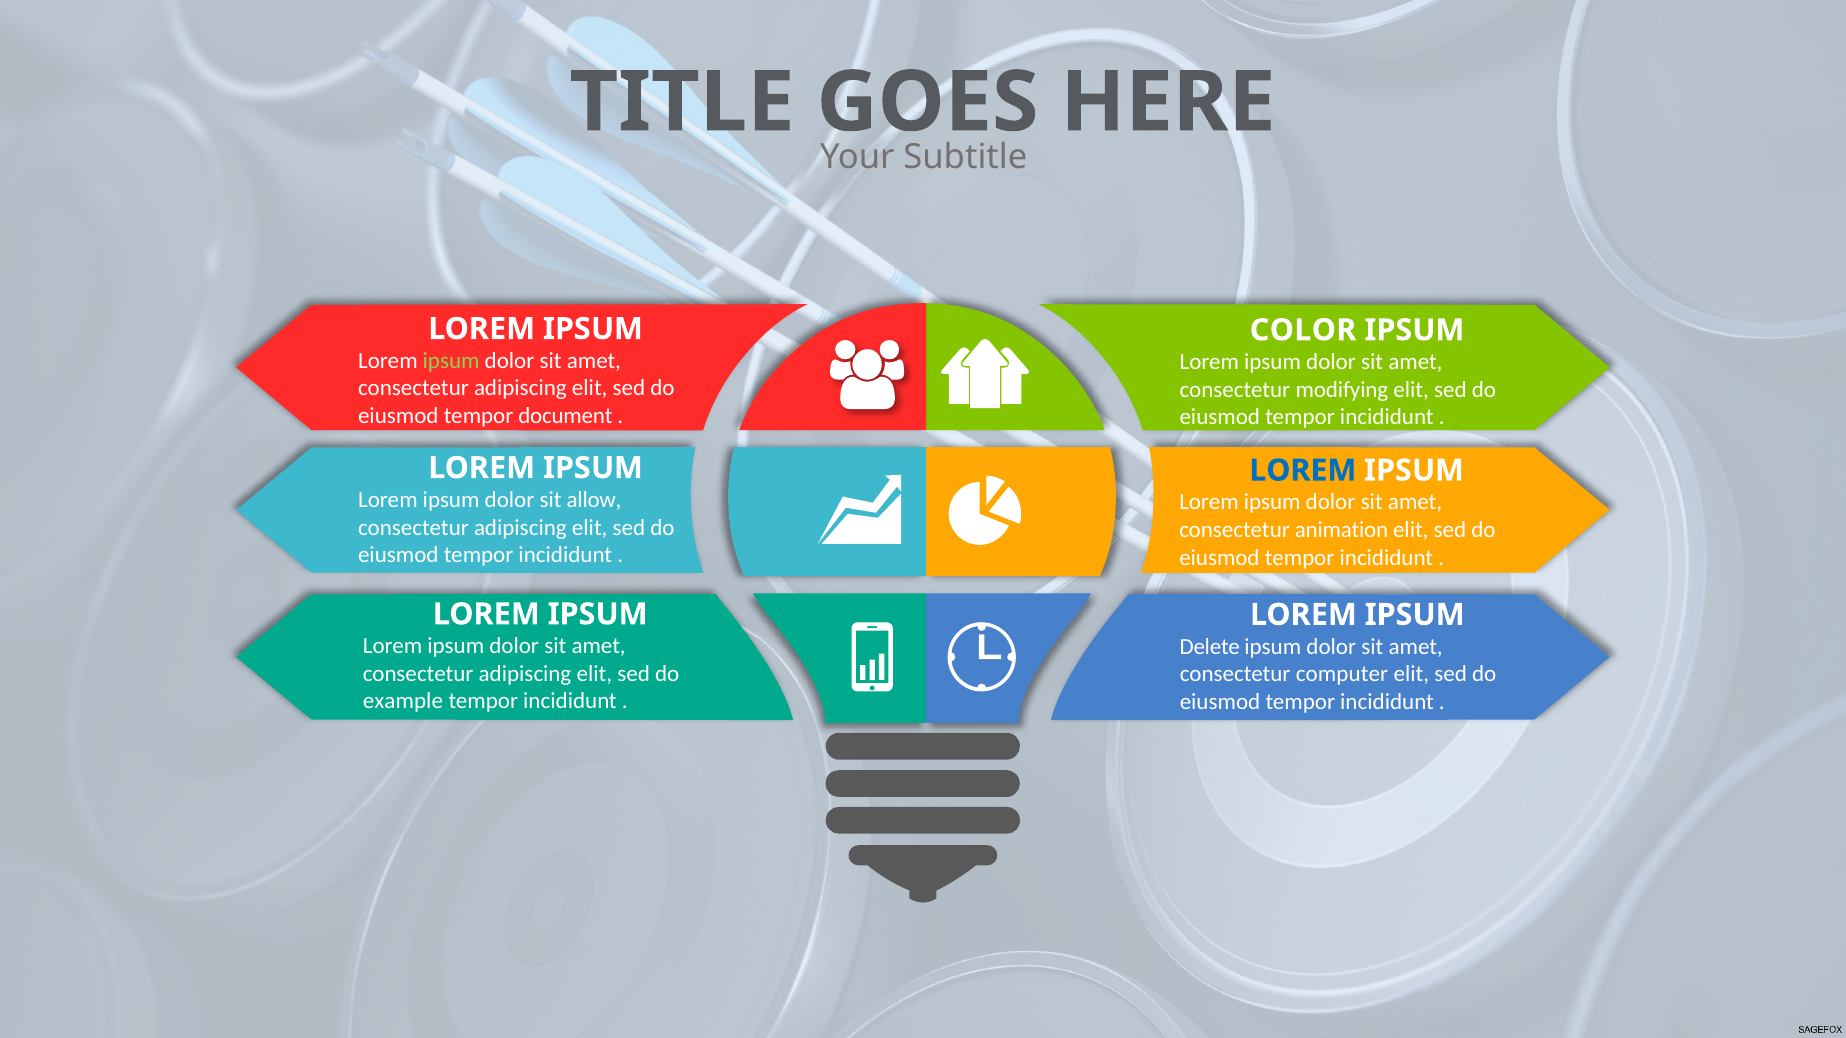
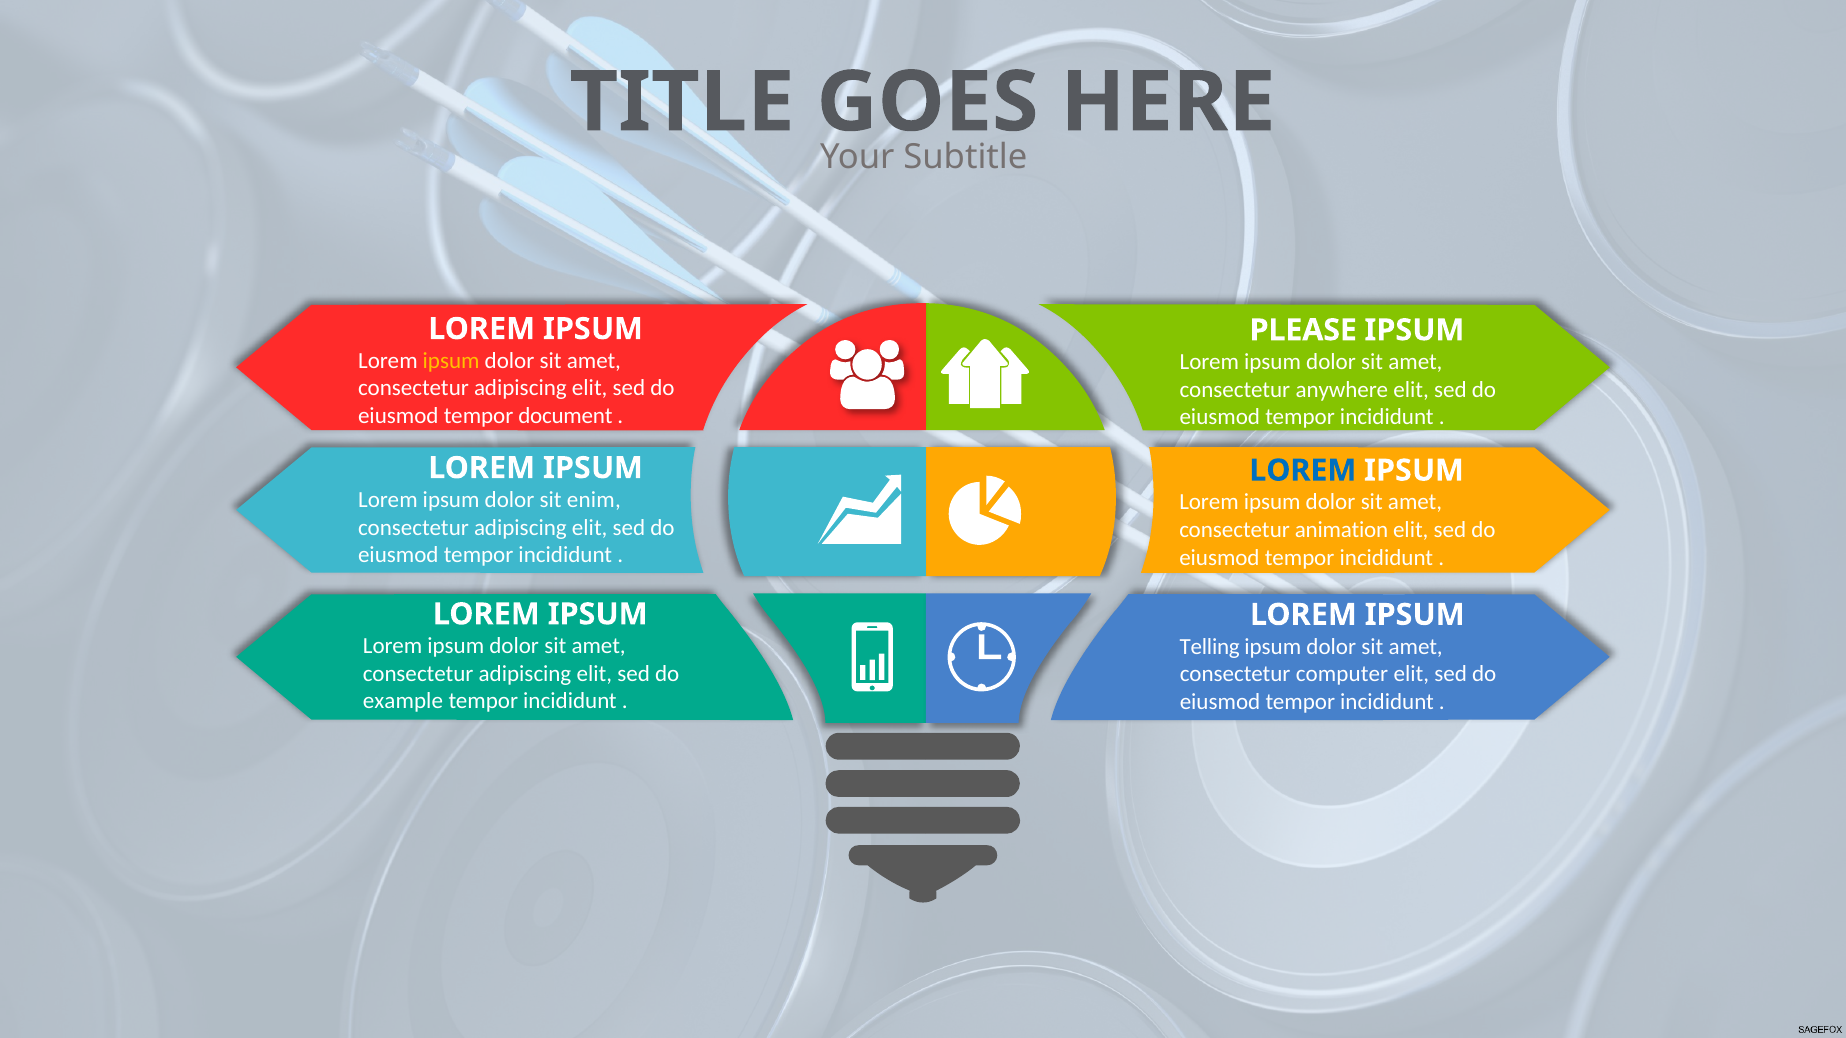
COLOR: COLOR -> PLEASE
ipsum at (451, 361) colour: light green -> yellow
modifying: modifying -> anywhere
allow: allow -> enim
Delete: Delete -> Telling
